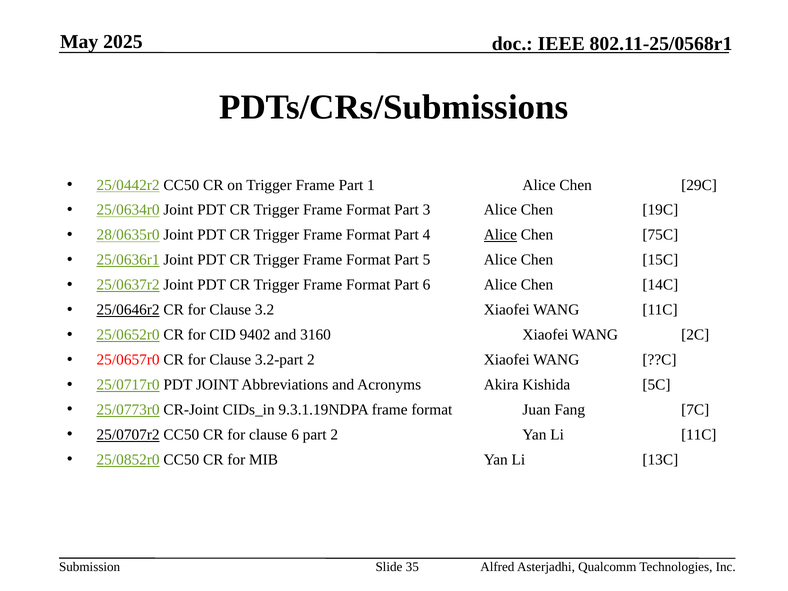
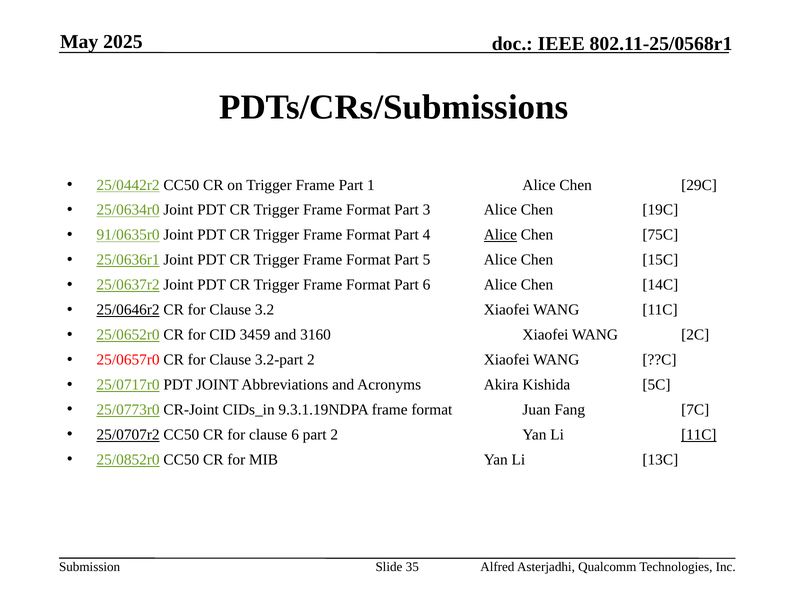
28/0635r0: 28/0635r0 -> 91/0635r0
9402: 9402 -> 3459
11C at (699, 435) underline: none -> present
